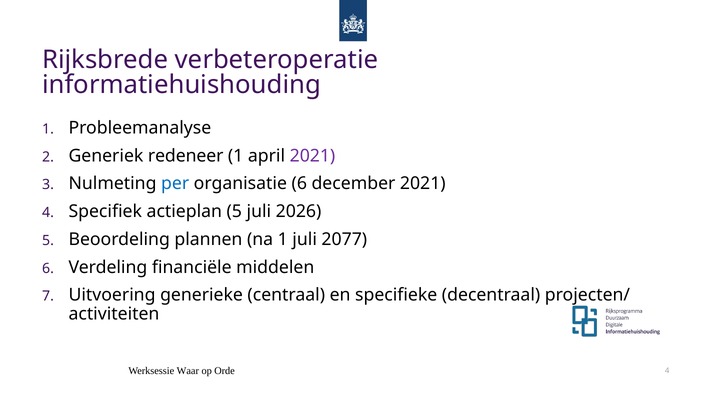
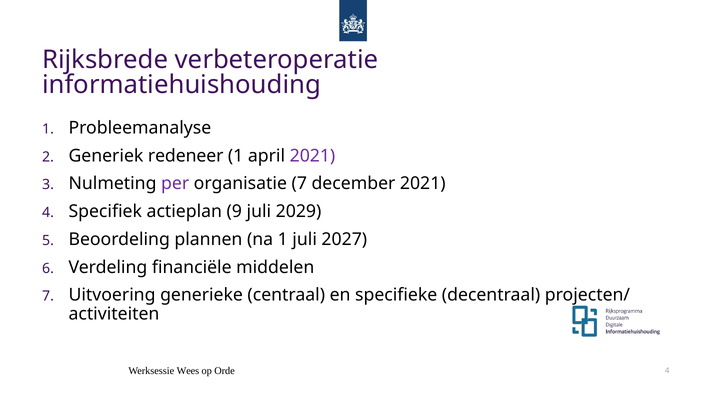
per colour: blue -> purple
organisatie 6: 6 -> 7
actieplan 5: 5 -> 9
2026: 2026 -> 2029
2077: 2077 -> 2027
Waar: Waar -> Wees
